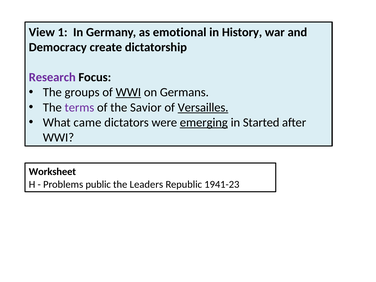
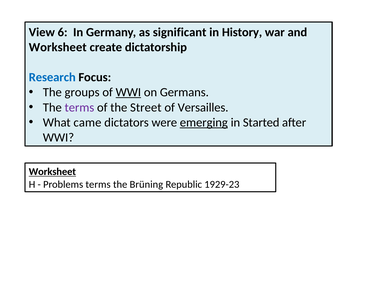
1: 1 -> 6
emotional: emotional -> significant
Democracy at (58, 47): Democracy -> Worksheet
Research colour: purple -> blue
Savior: Savior -> Street
Versailles underline: present -> none
Worksheet at (52, 172) underline: none -> present
Problems public: public -> terms
Leaders: Leaders -> Brüning
1941-23: 1941-23 -> 1929-23
